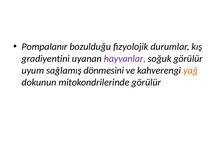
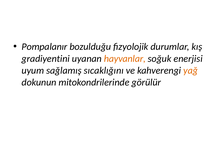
hayvanlar colour: purple -> orange
soğuk görülür: görülür -> enerjisi
dönmesini: dönmesini -> sıcaklığını
